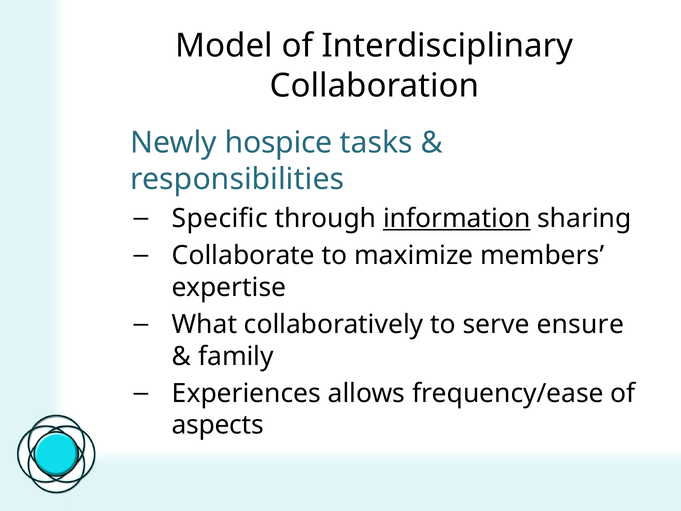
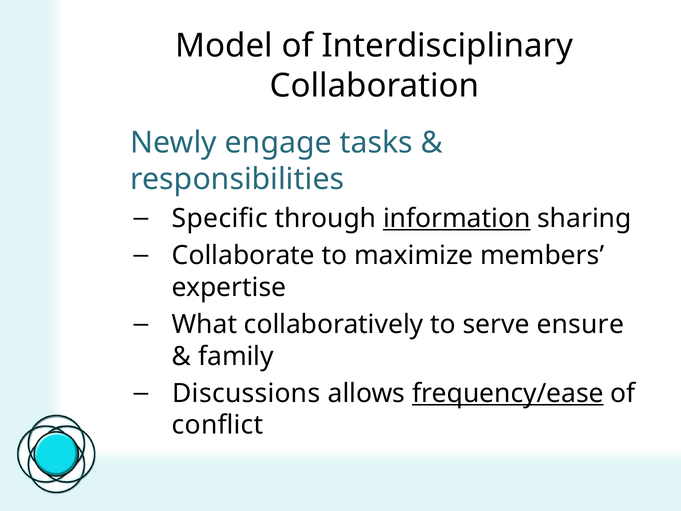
hospice: hospice -> engage
Experiences: Experiences -> Discussions
frequency/ease underline: none -> present
aspects: aspects -> conflict
